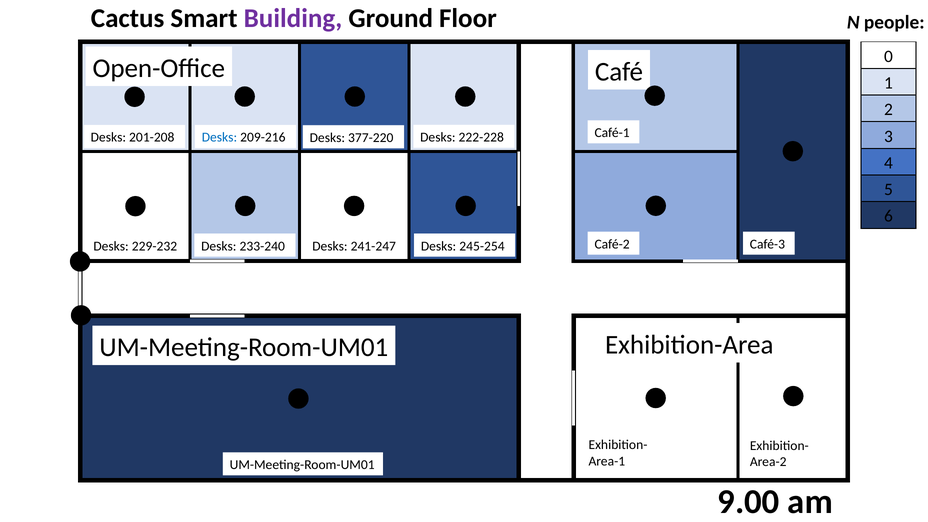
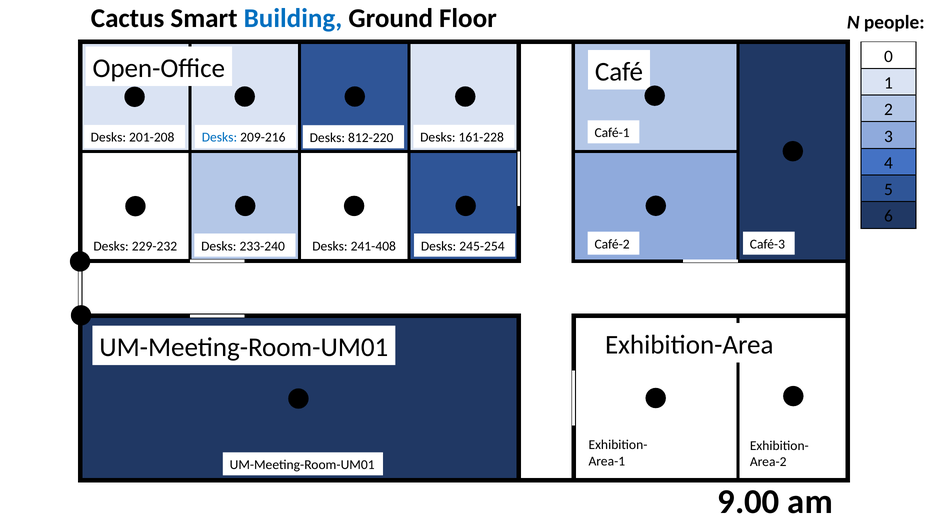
Building colour: purple -> blue
377-220: 377-220 -> 812-220
222-228: 222-228 -> 161-228
241-247: 241-247 -> 241-408
